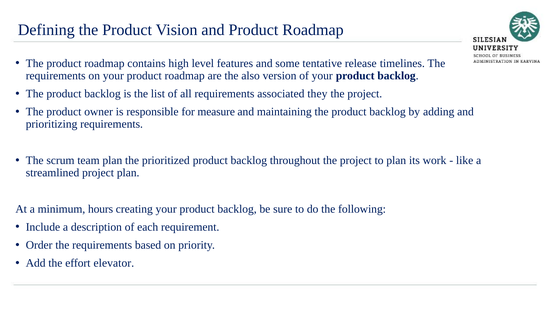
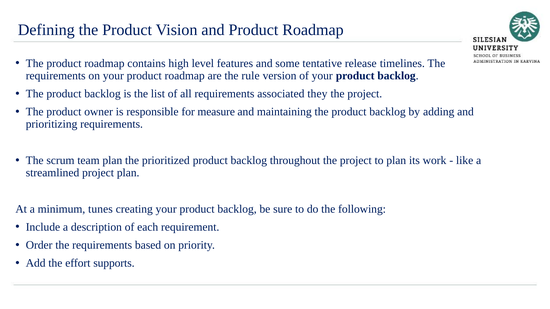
also: also -> rule
hours: hours -> tunes
elevator: elevator -> supports
